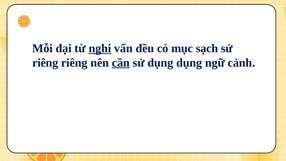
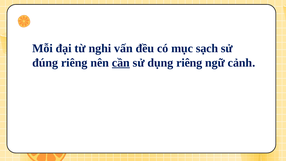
nghi underline: present -> none
riêng at (45, 63): riêng -> đúng
dụng dụng: dụng -> riêng
